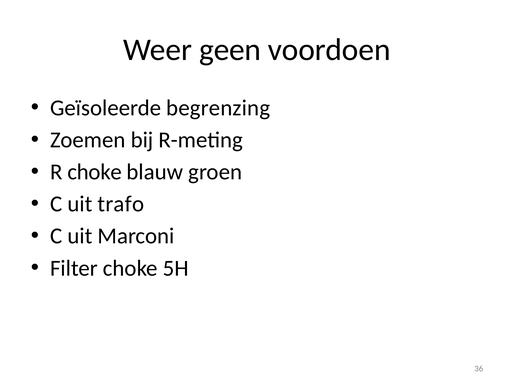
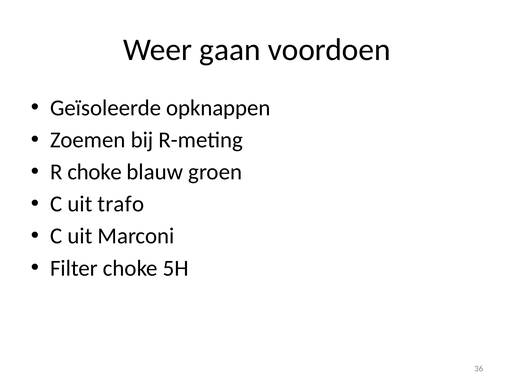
geen: geen -> gaan
begrenzing: begrenzing -> opknappen
